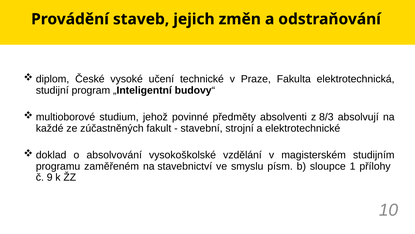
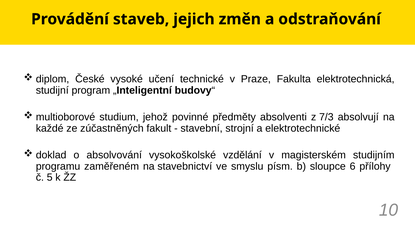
8/3: 8/3 -> 7/3
1: 1 -> 6
9: 9 -> 5
